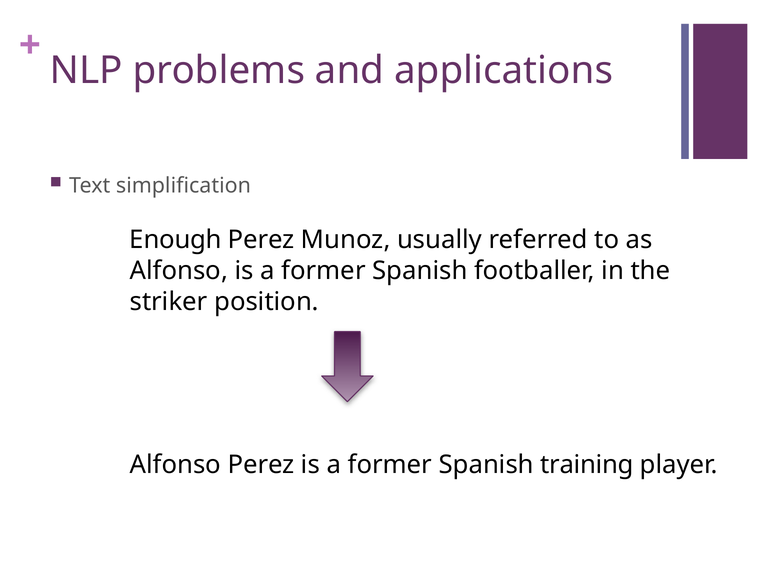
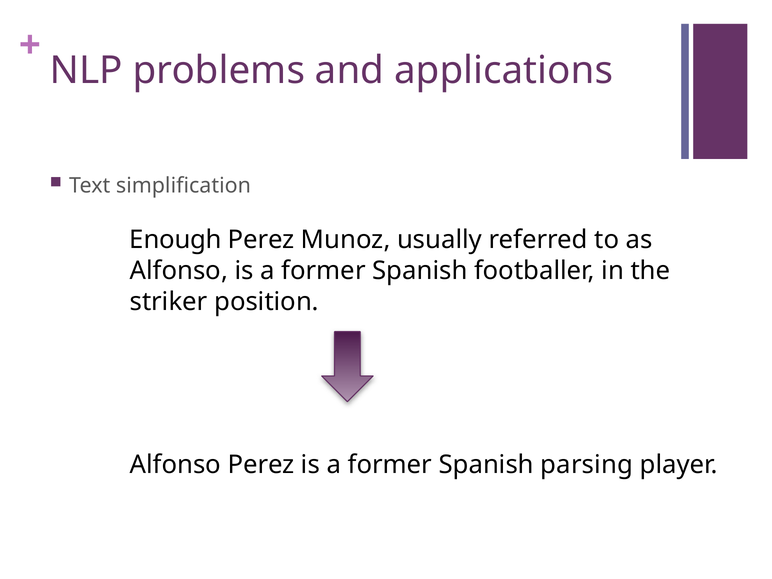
training: training -> parsing
